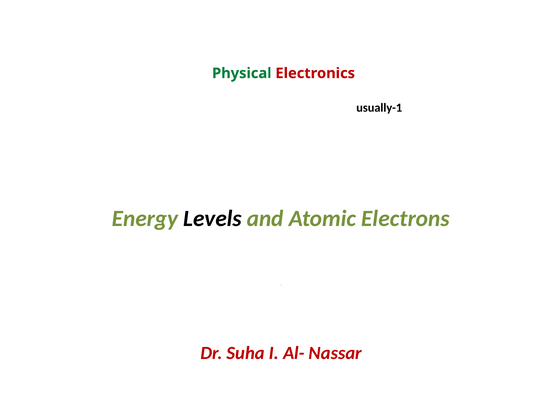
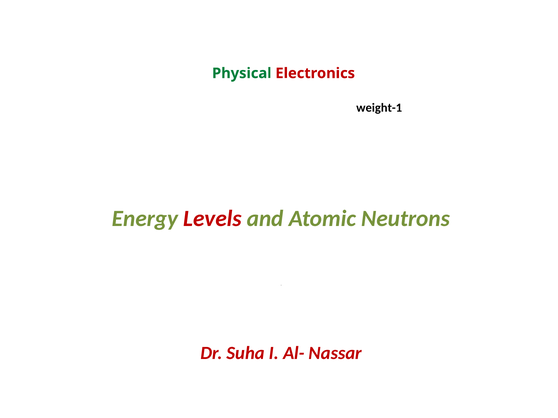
usually-1: usually-1 -> weight-1
Levels colour: black -> red
Electrons: Electrons -> Neutrons
